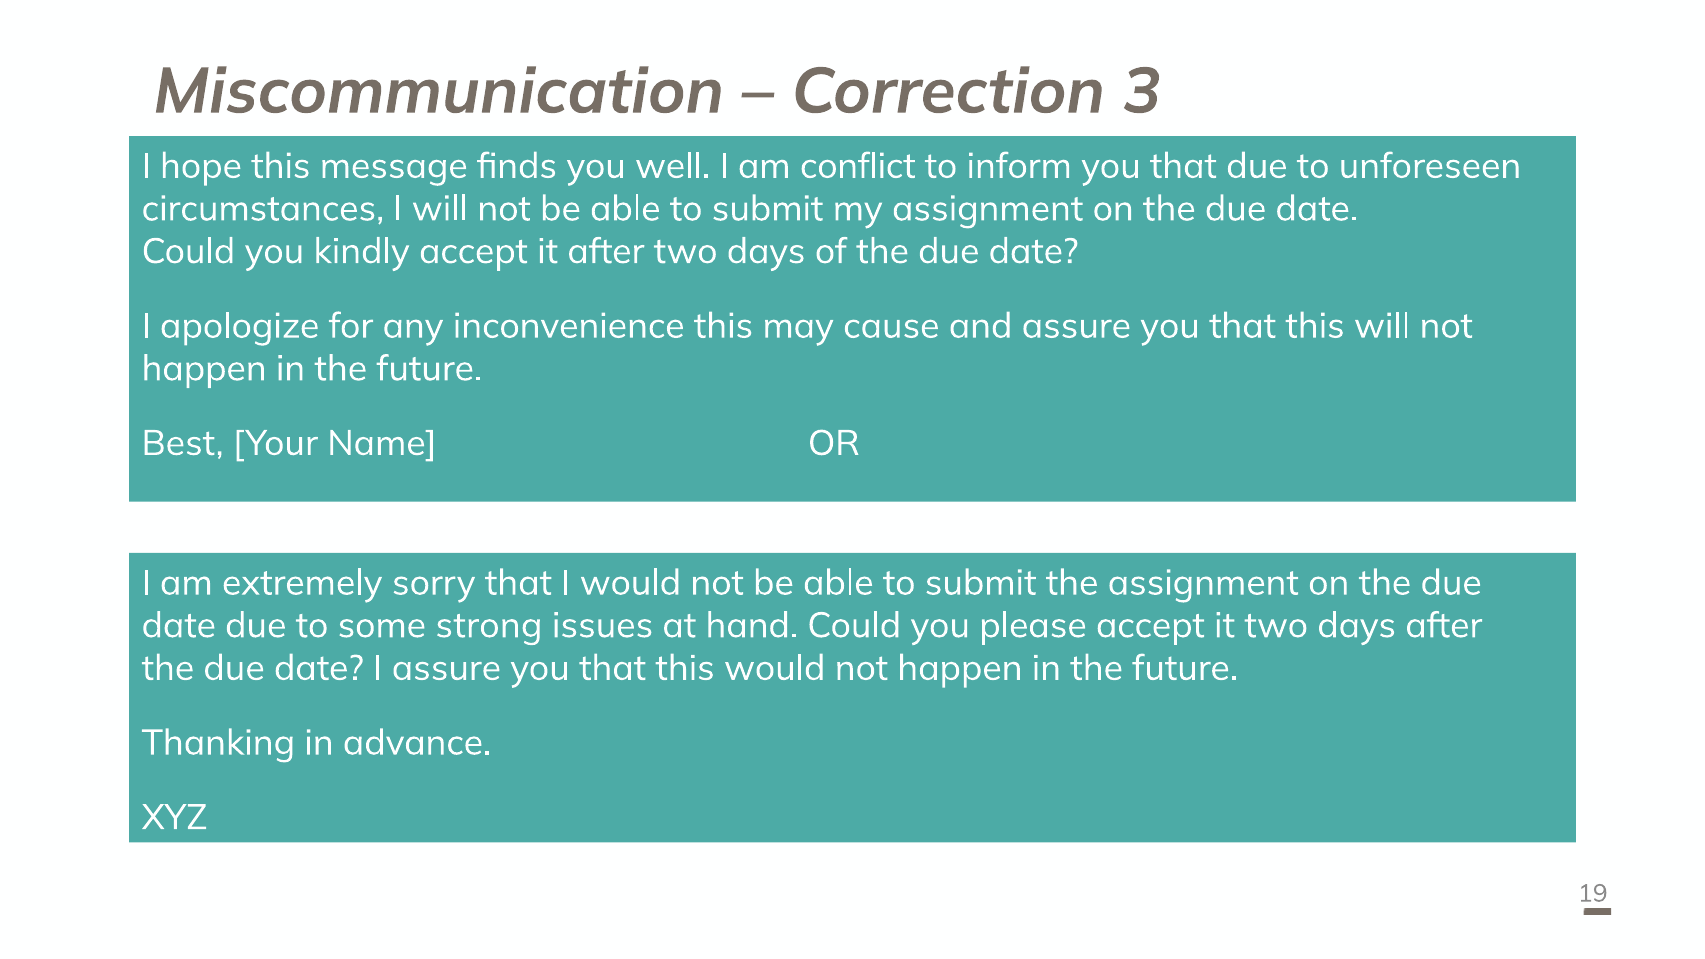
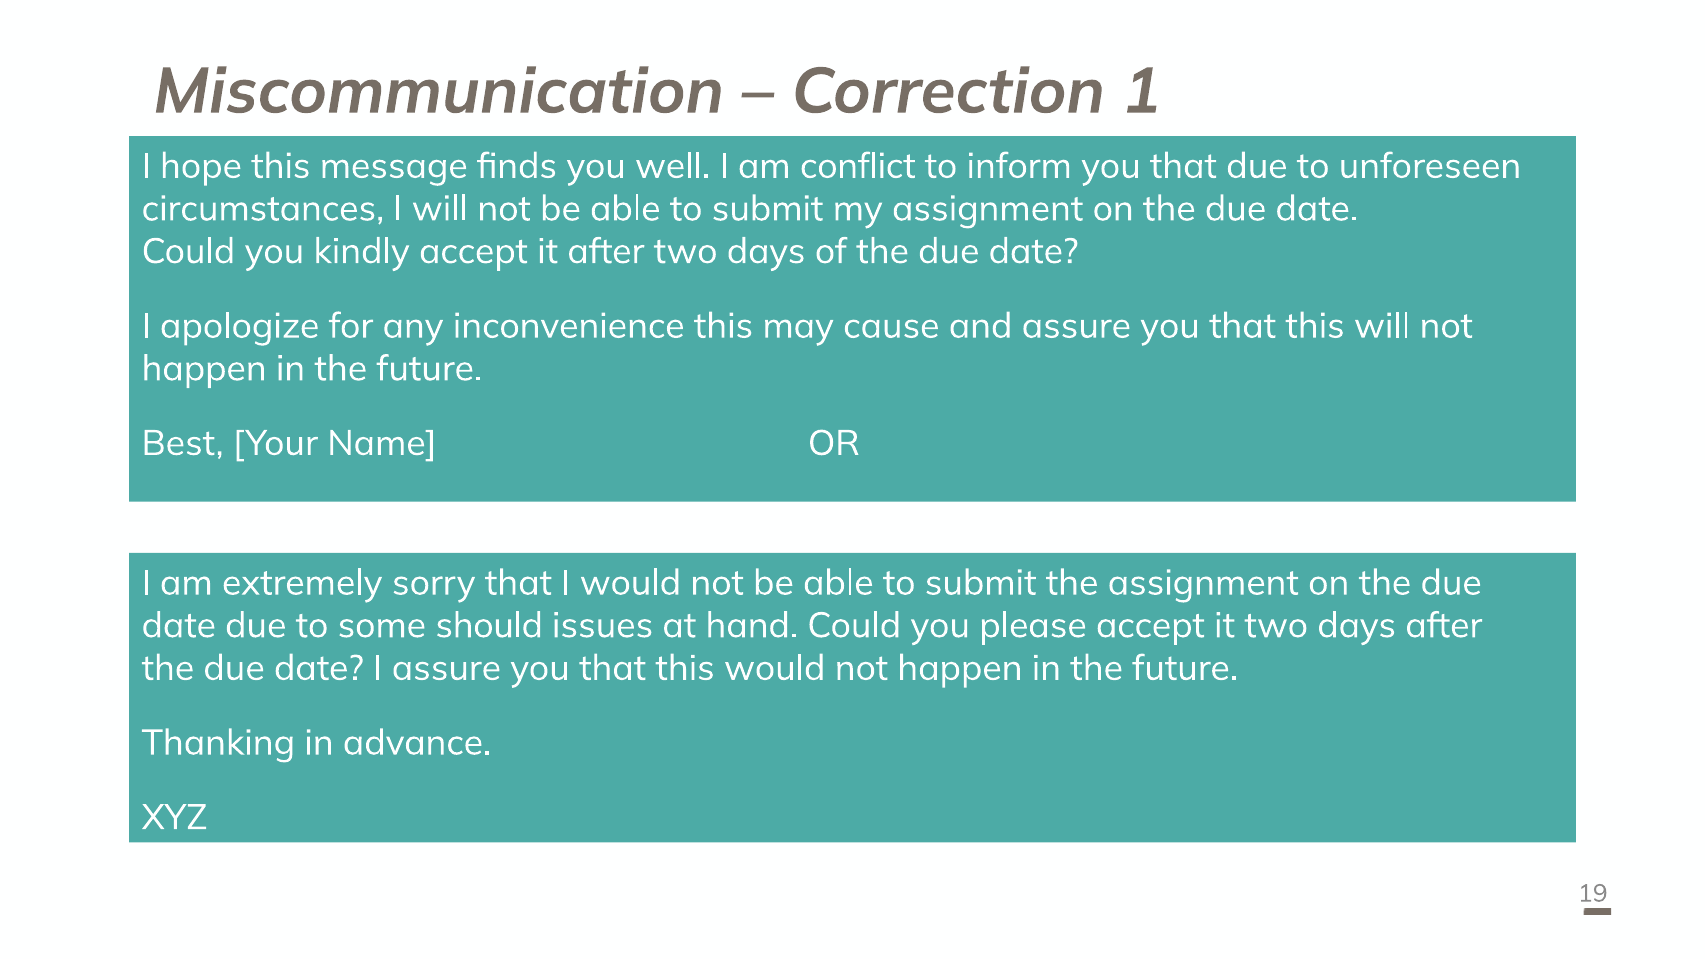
3: 3 -> 1
strong: strong -> should
